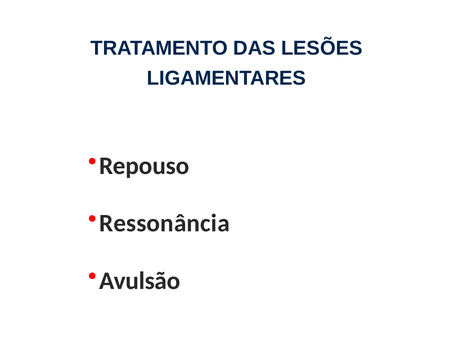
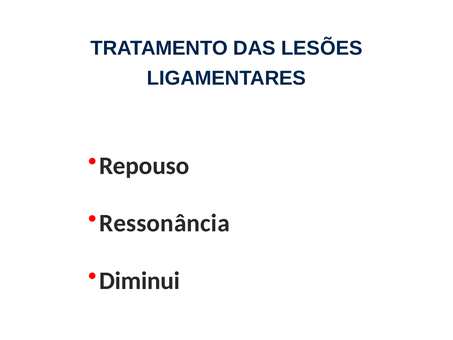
Avulsão: Avulsão -> Diminui
